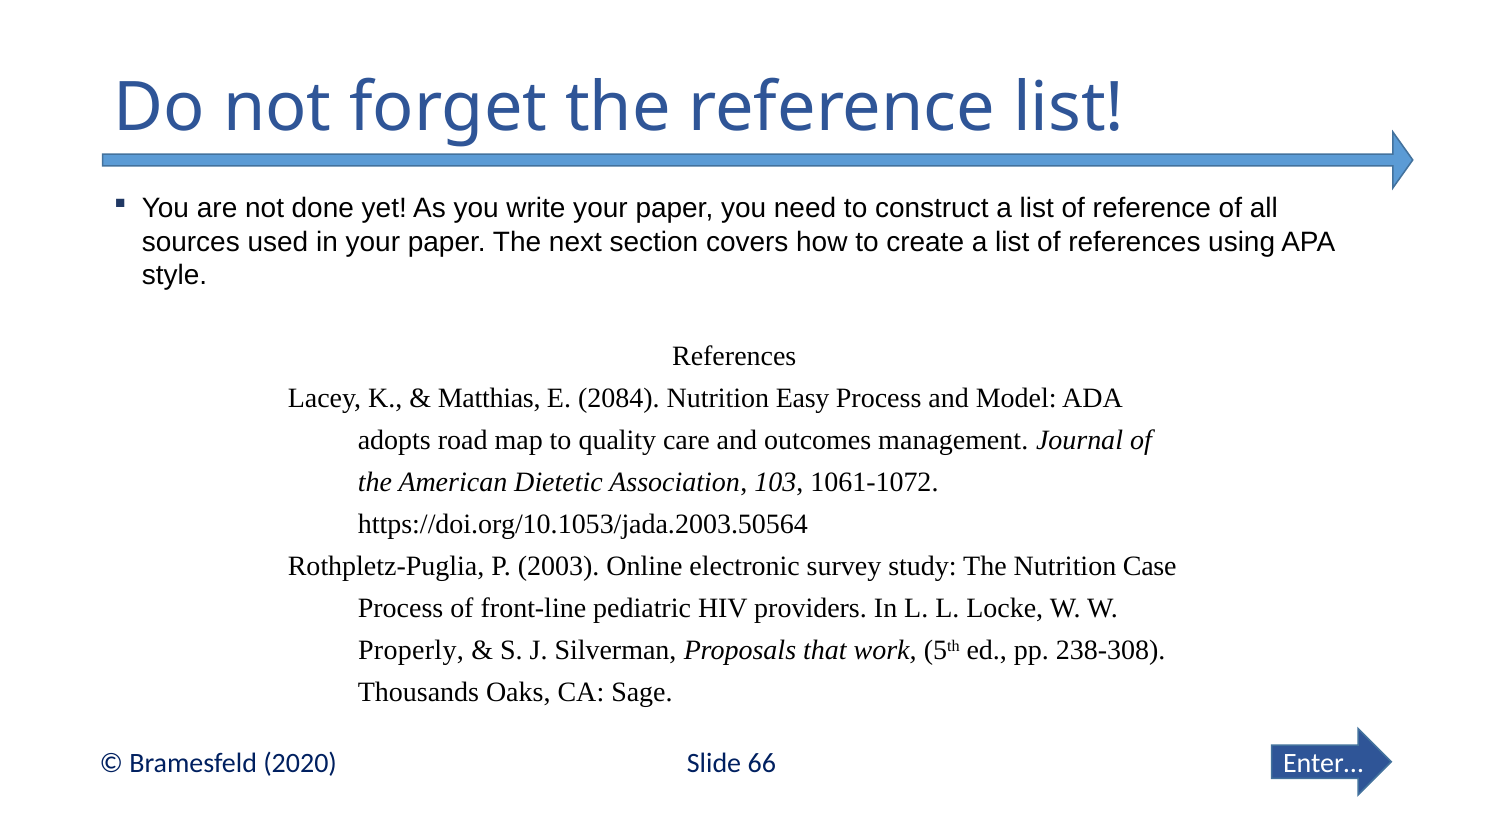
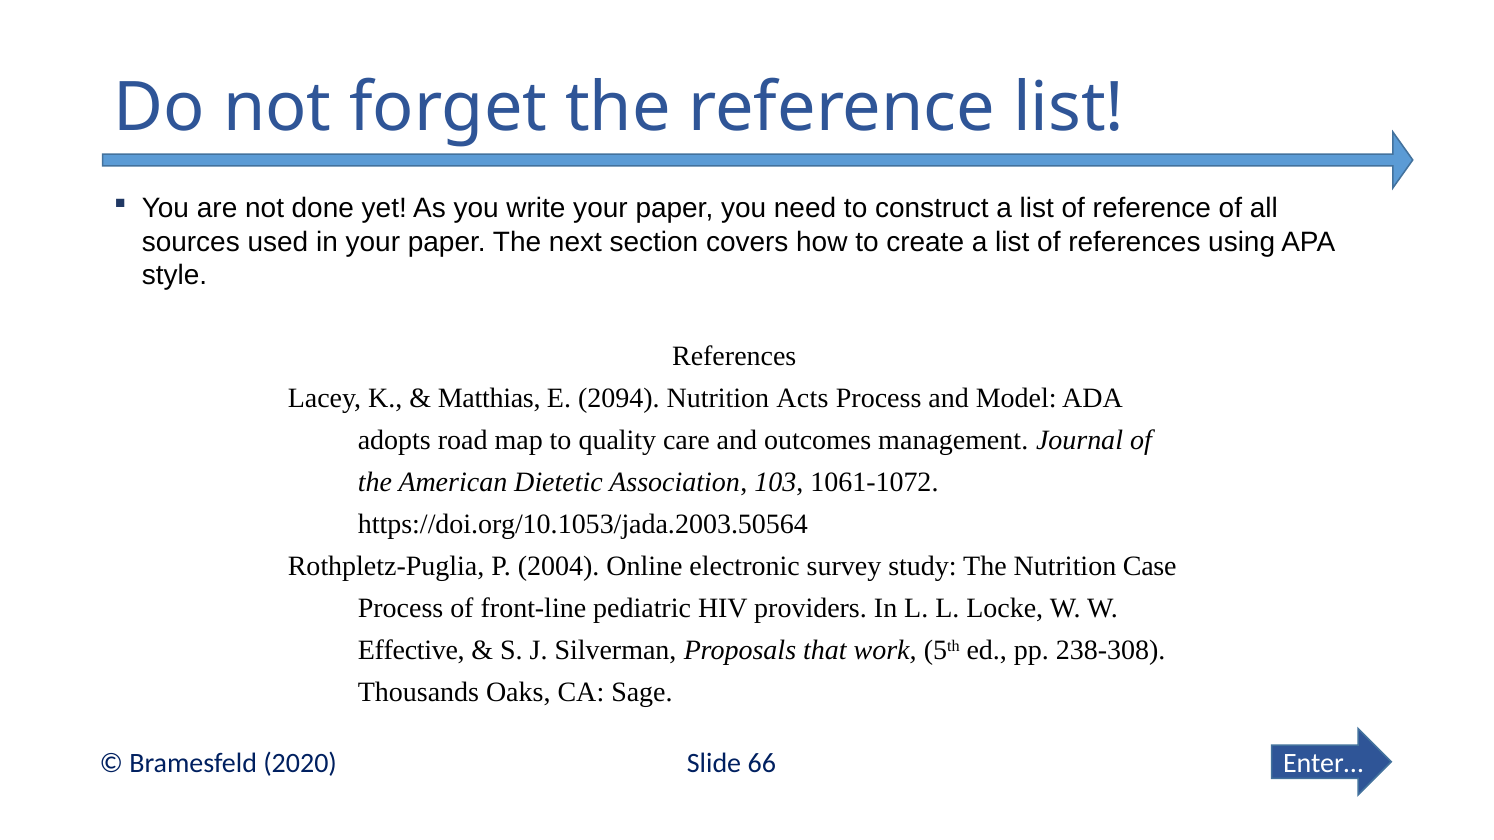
2084: 2084 -> 2094
Easy: Easy -> Acts
2003: 2003 -> 2004
Properly: Properly -> Effective
